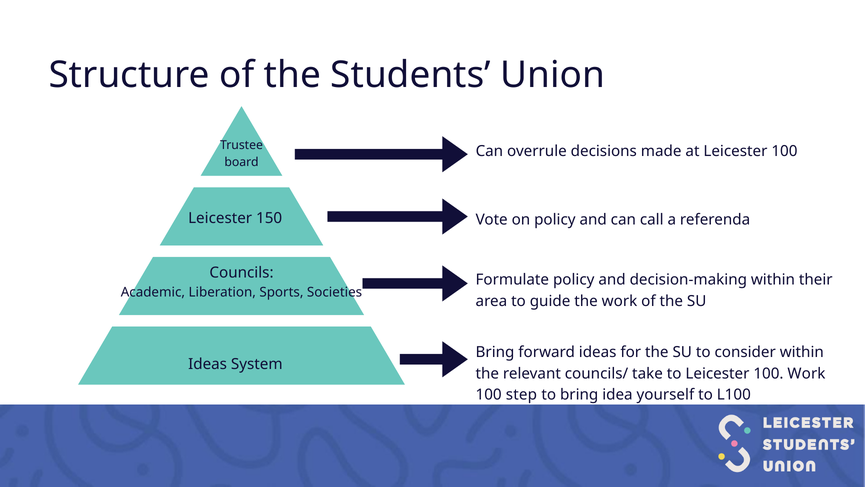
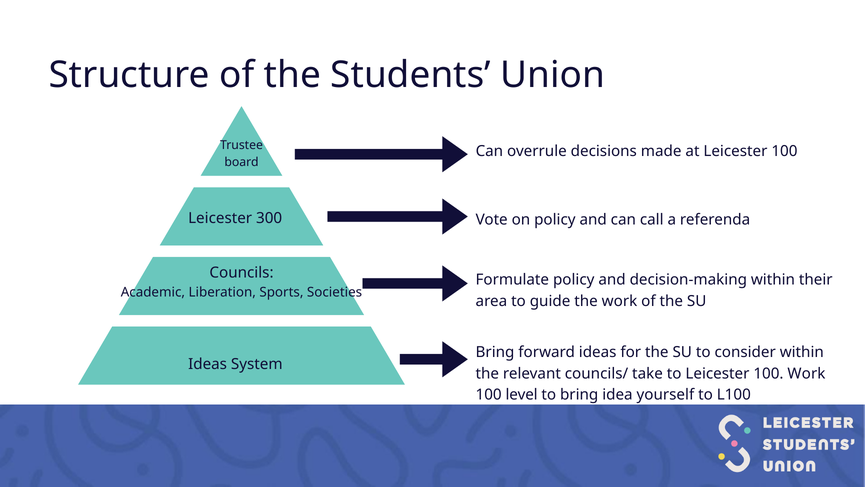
150: 150 -> 300
step: step -> level
